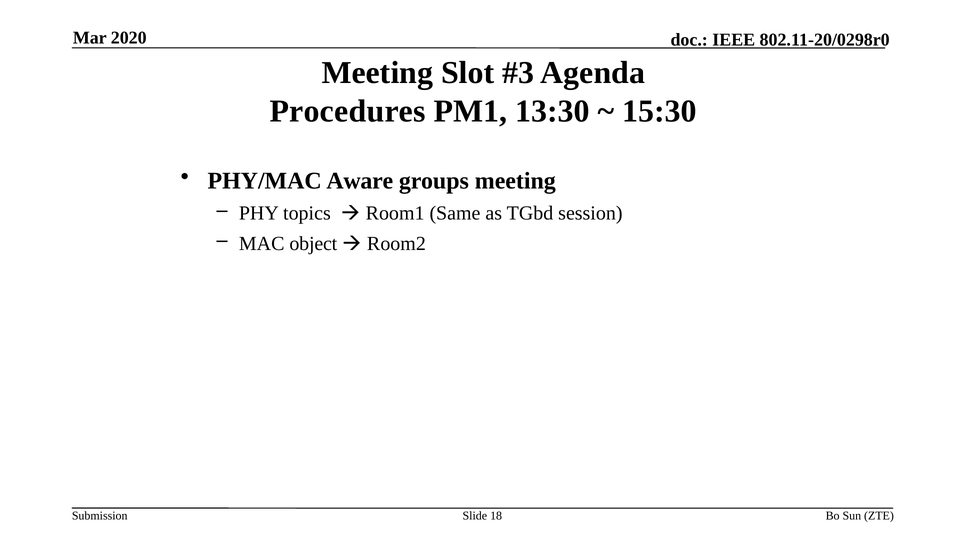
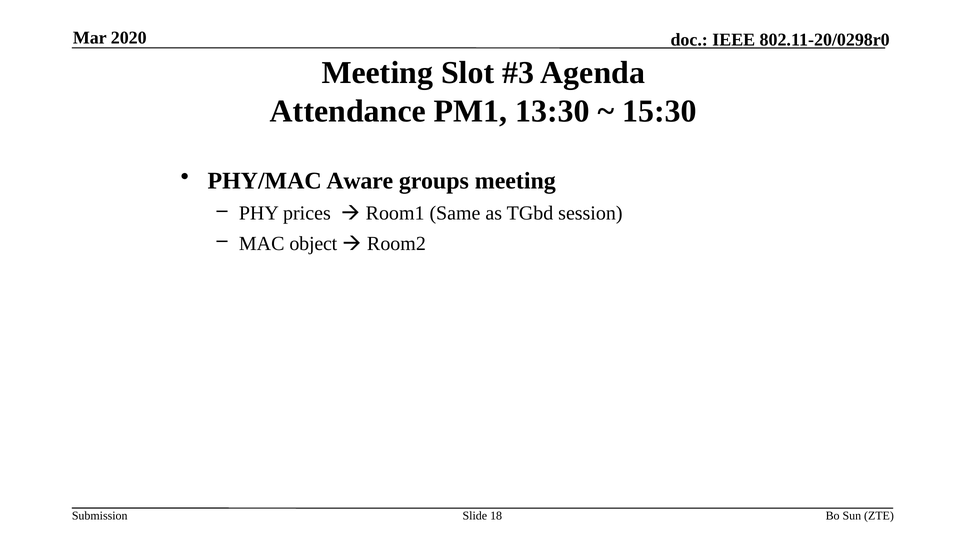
Procedures: Procedures -> Attendance
topics: topics -> prices
